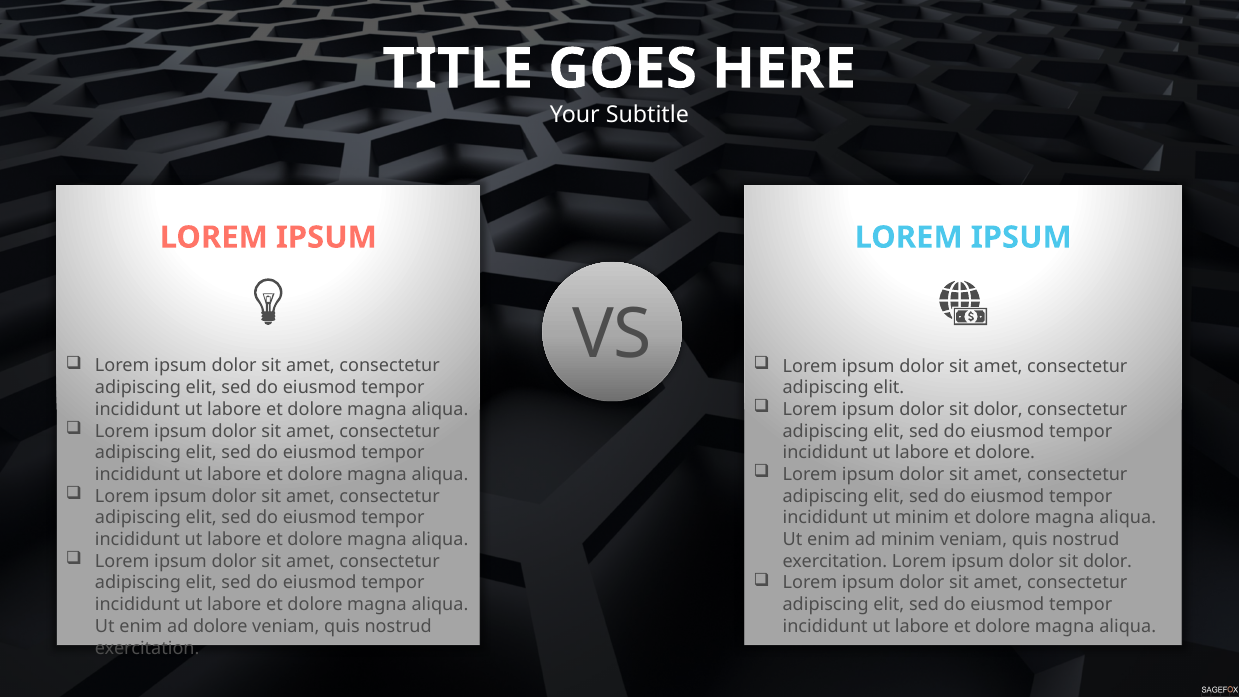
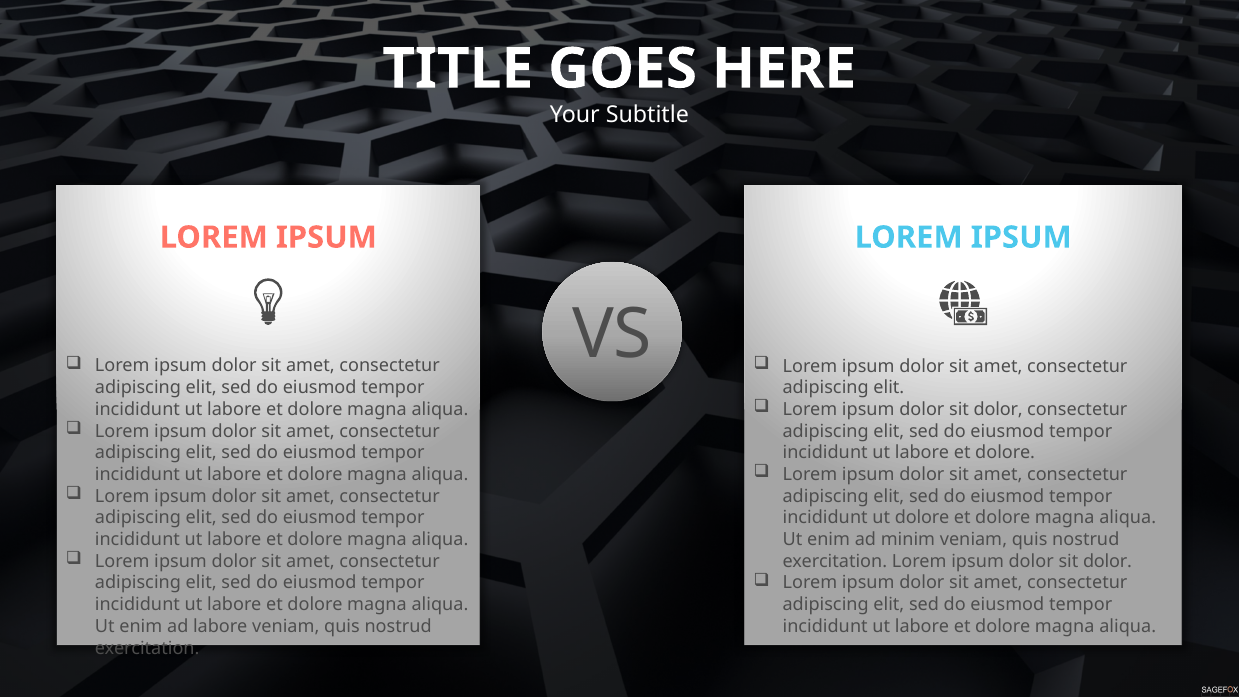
ut minim: minim -> dolore
ad dolore: dolore -> labore
